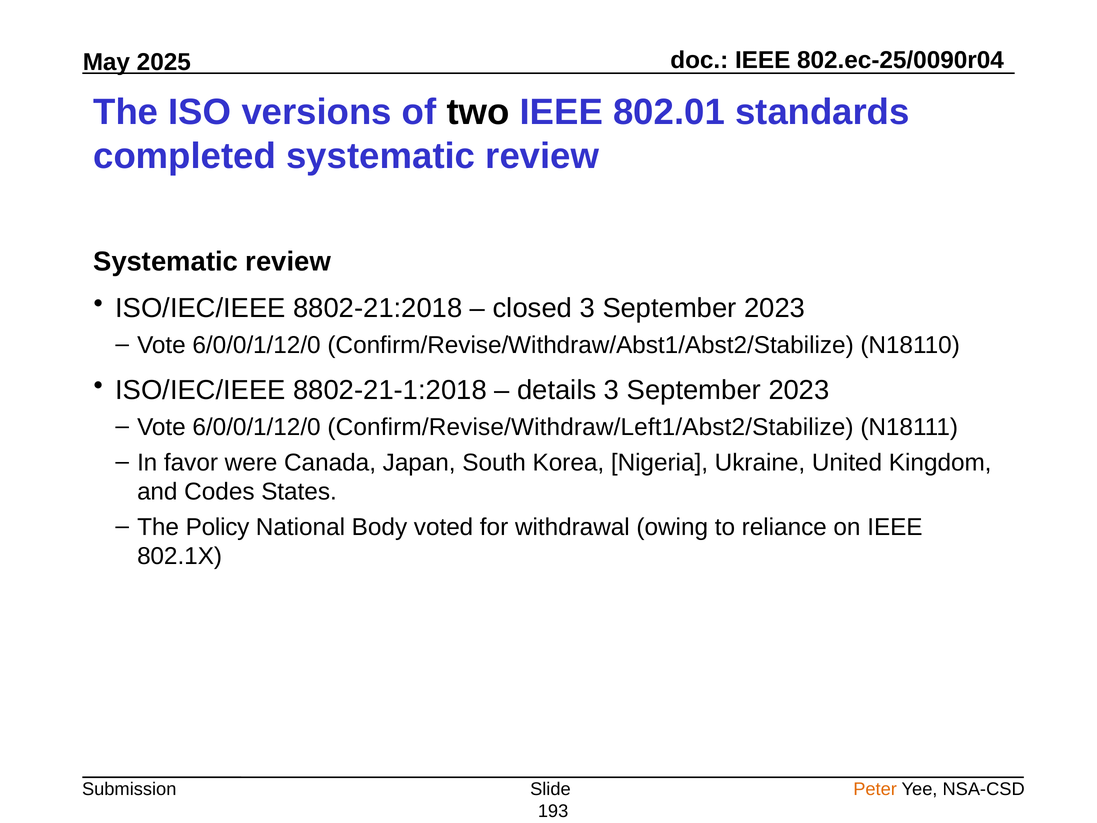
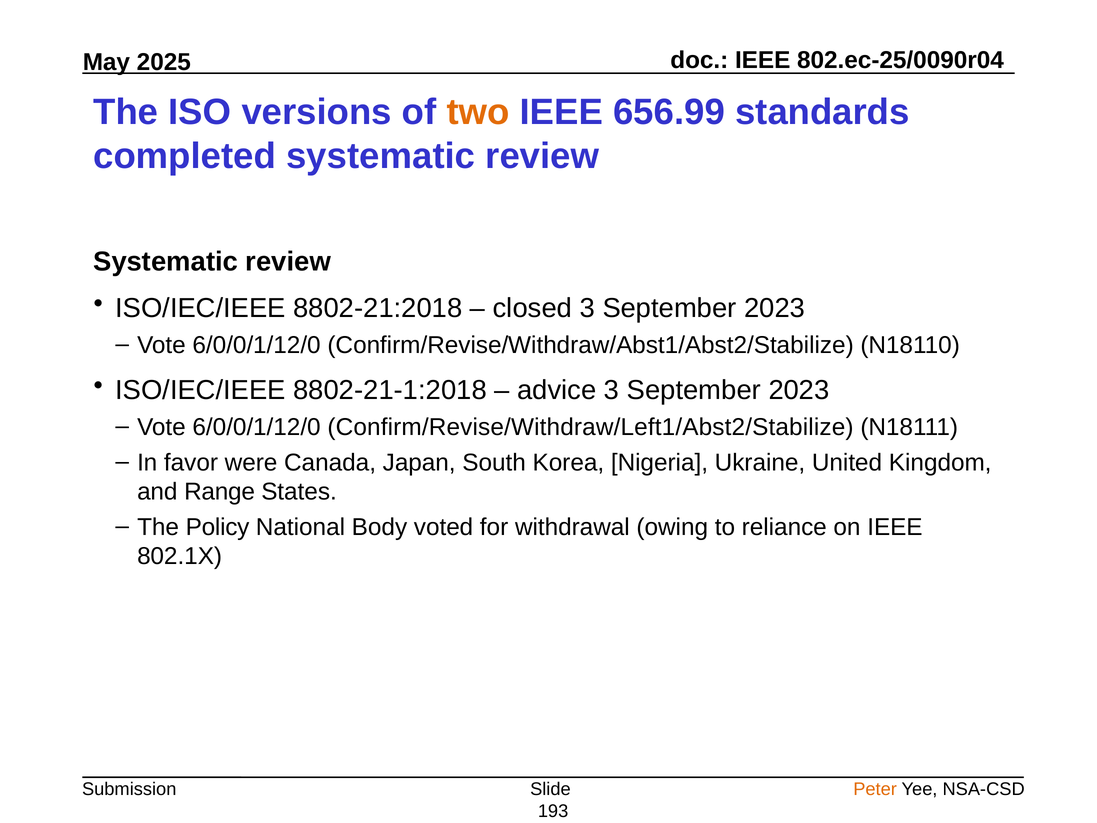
two colour: black -> orange
802.01: 802.01 -> 656.99
details: details -> advice
Codes: Codes -> Range
